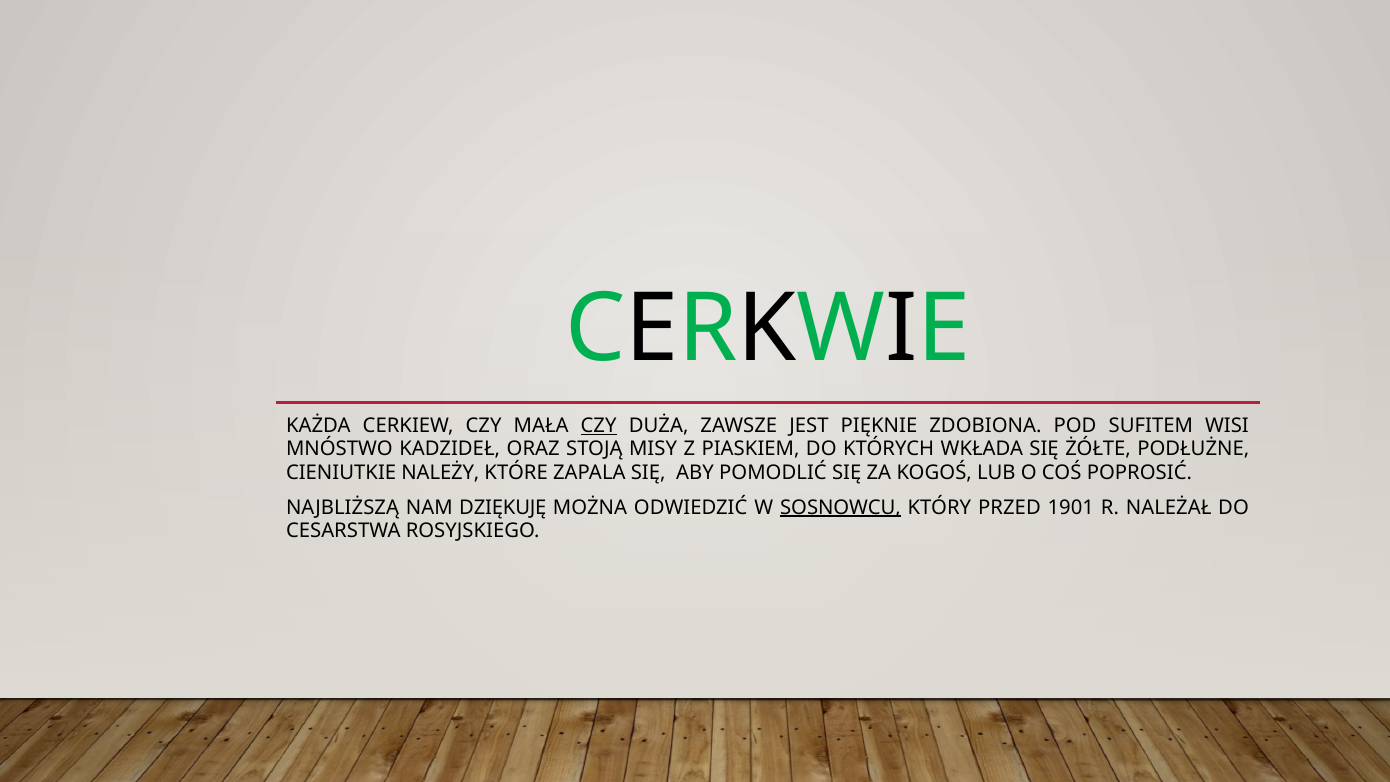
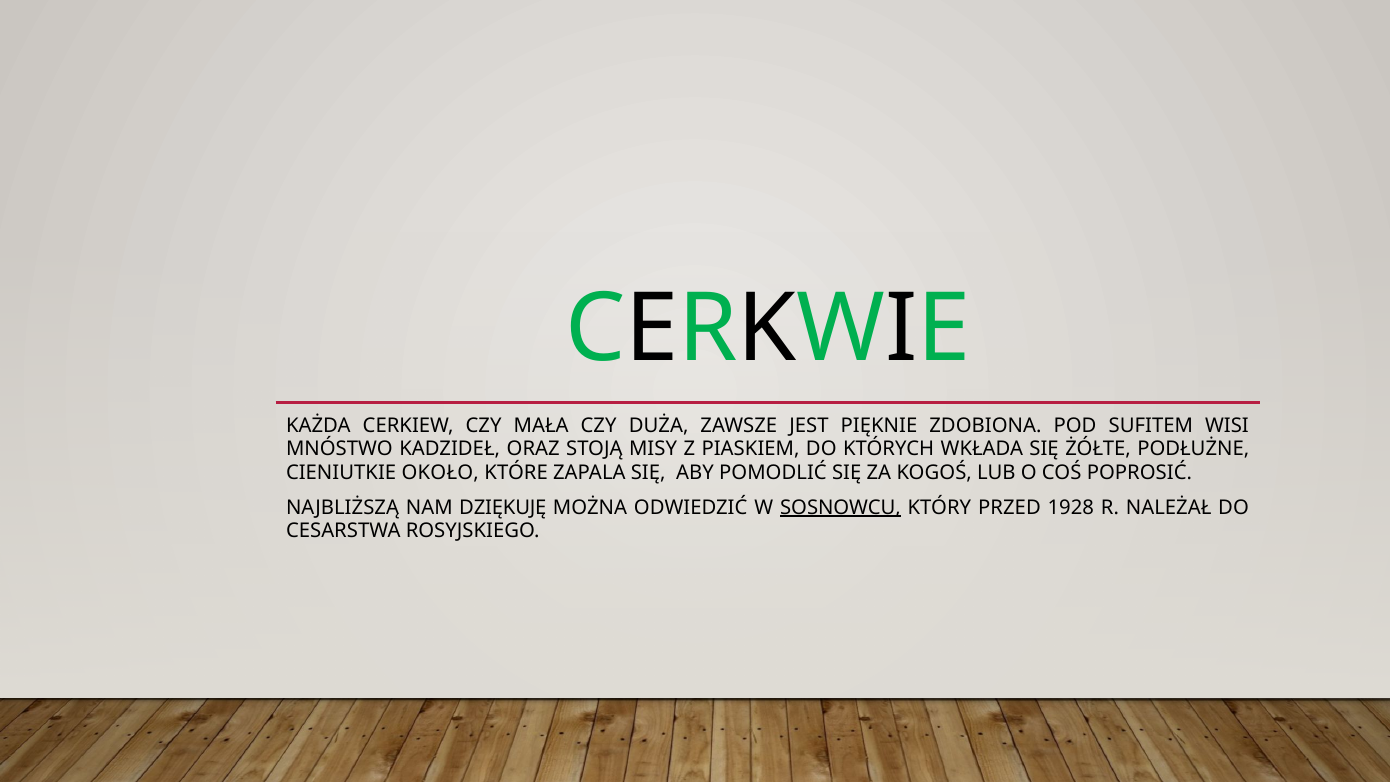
CZY at (599, 426) underline: present -> none
NALEŻY: NALEŻY -> OKOŁO
1901: 1901 -> 1928
